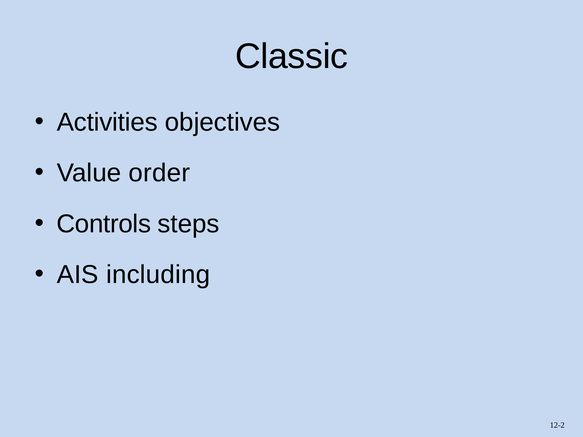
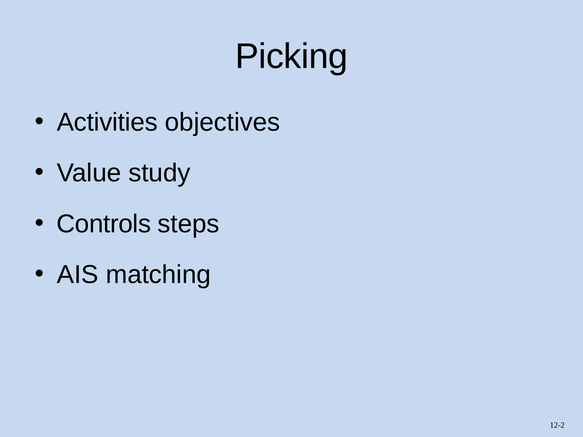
Classic: Classic -> Picking
order: order -> study
including: including -> matching
